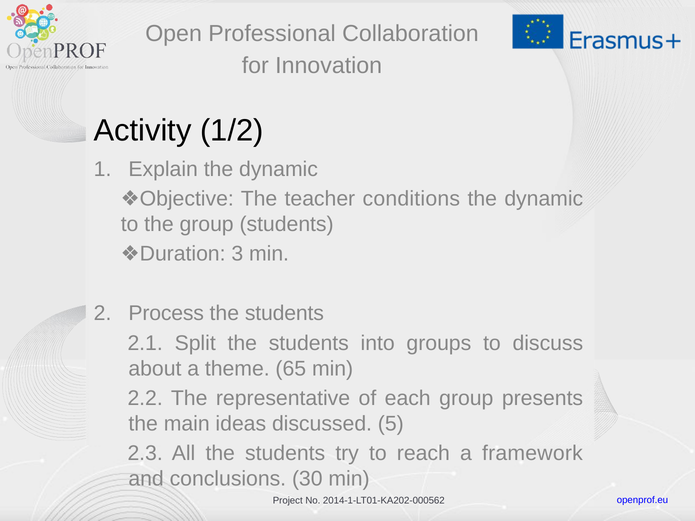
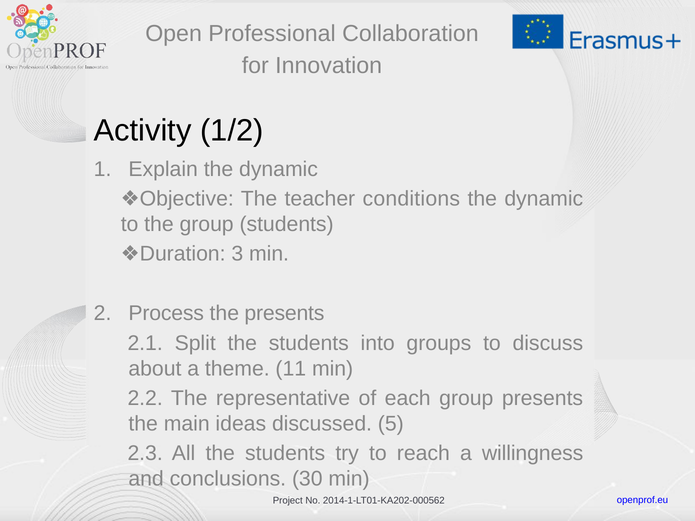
students at (284, 313): students -> presents
65: 65 -> 11
framework: framework -> willingness
